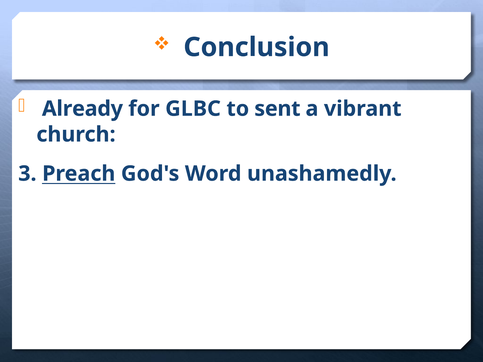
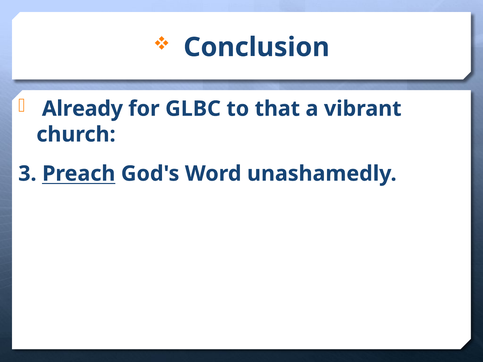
sent: sent -> that
